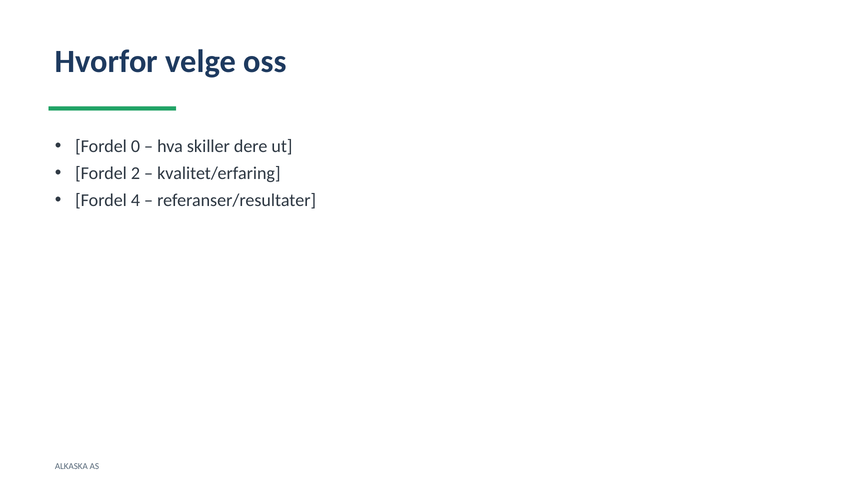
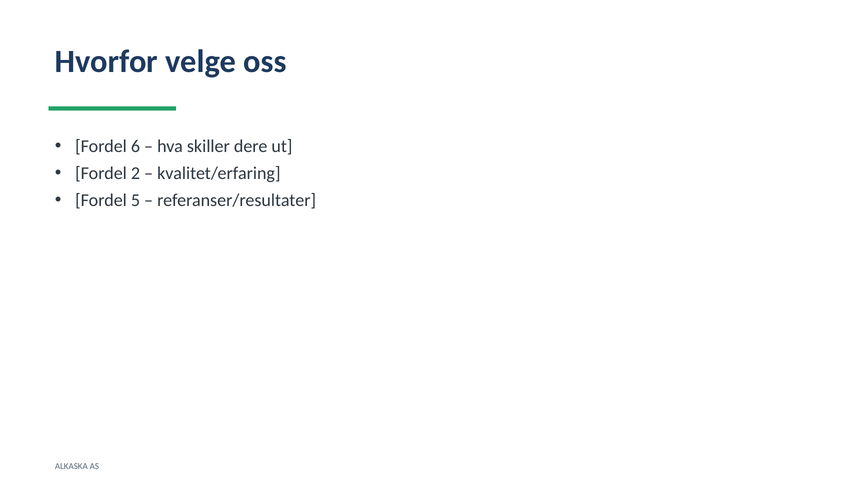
0: 0 -> 6
4: 4 -> 5
